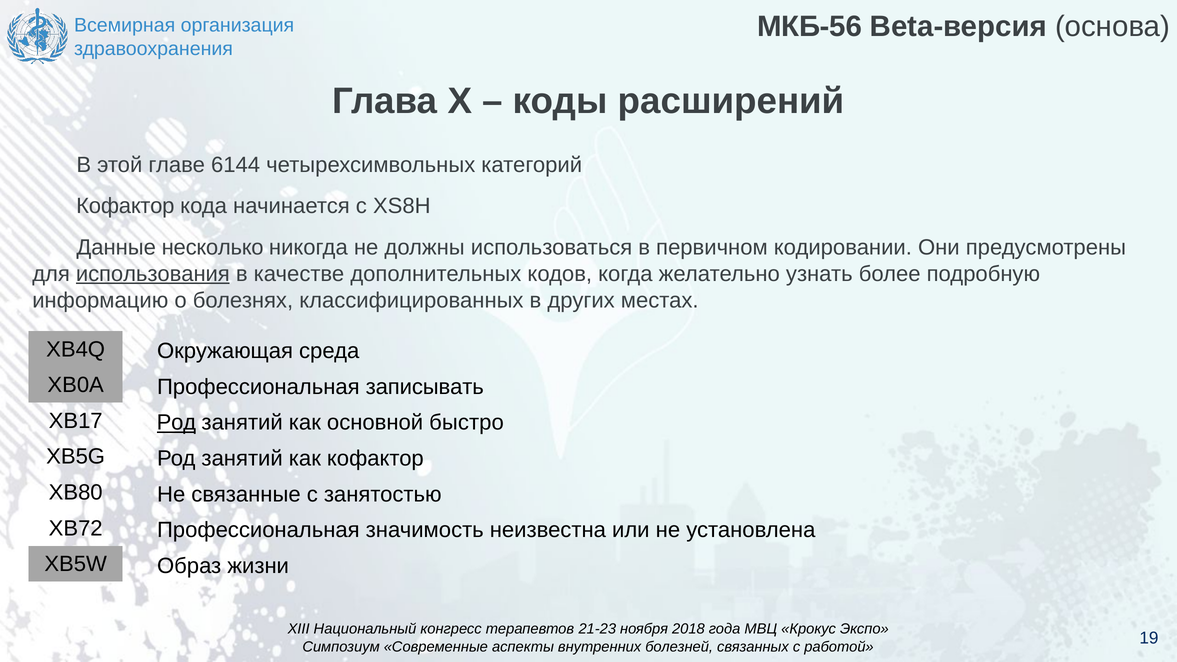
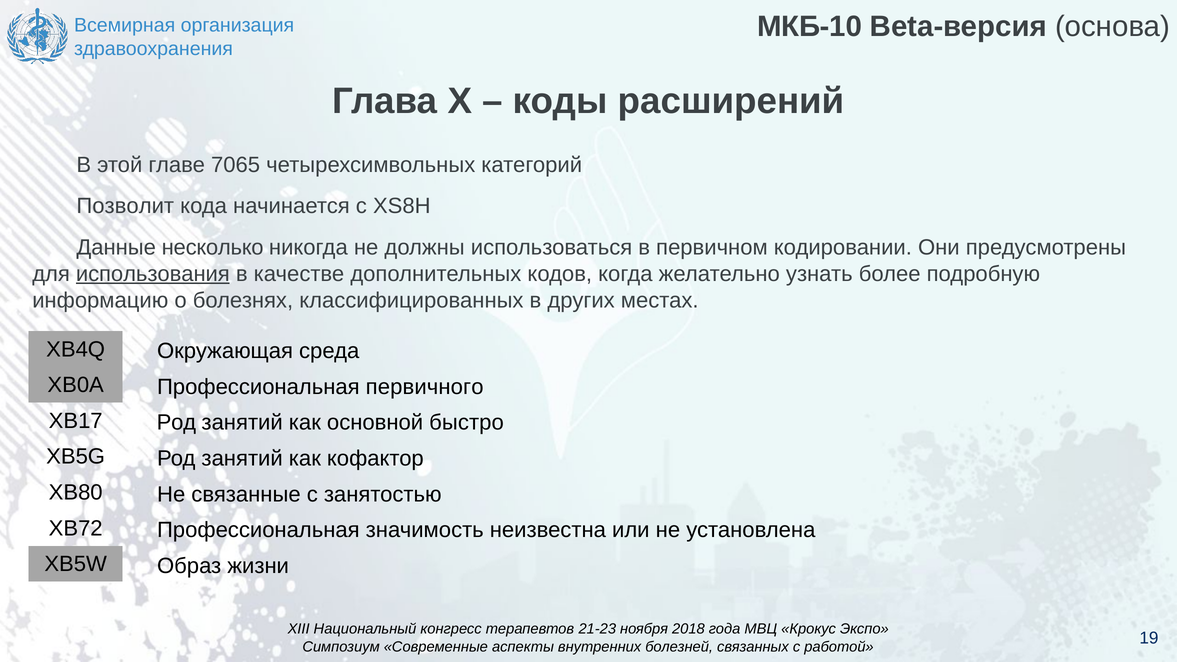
МКБ-56: МКБ-56 -> МКБ-10
6144: 6144 -> 7065
Кофактор at (125, 206): Кофактор -> Позволит
записывать: записывать -> первичного
Род at (176, 423) underline: present -> none
